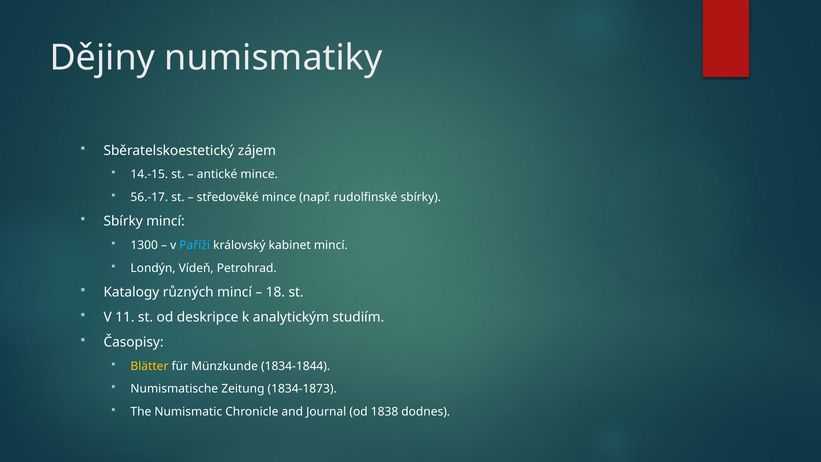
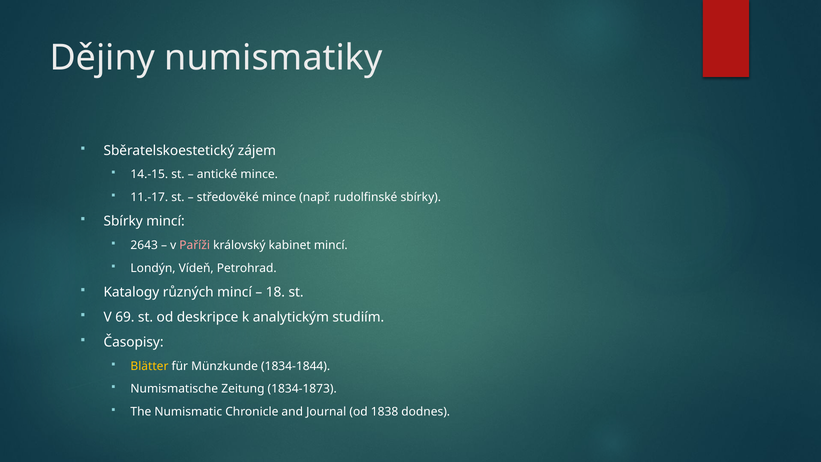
56.-17: 56.-17 -> 11.-17
1300: 1300 -> 2643
Paříži colour: light blue -> pink
11: 11 -> 69
